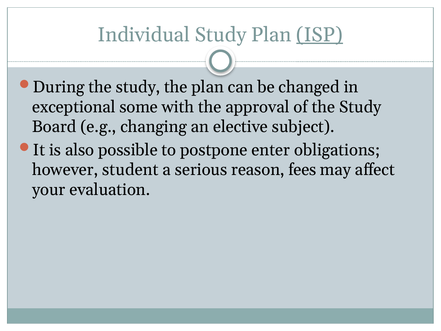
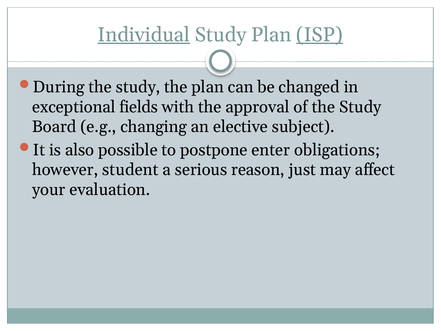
Individual underline: none -> present
some: some -> fields
fees: fees -> just
